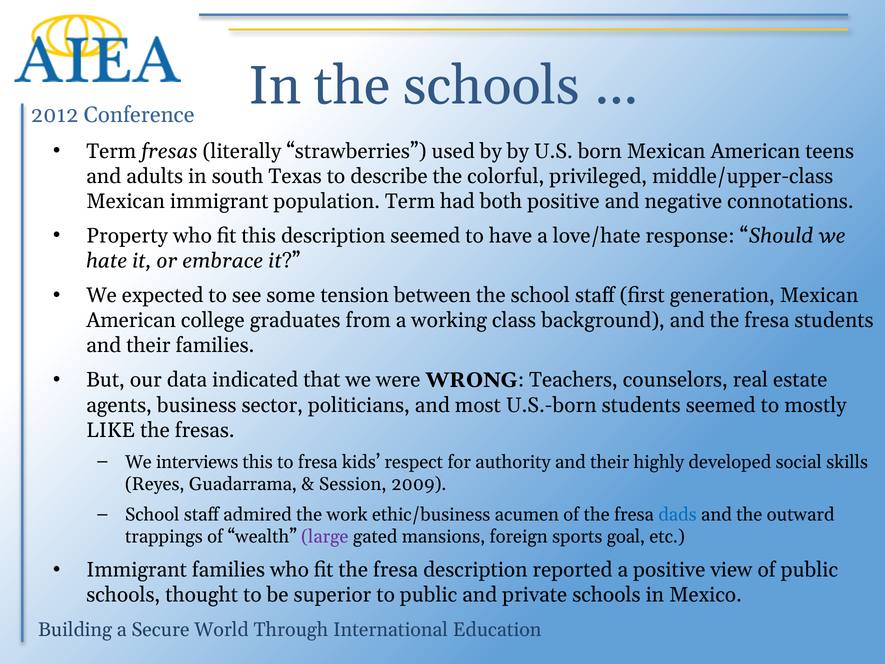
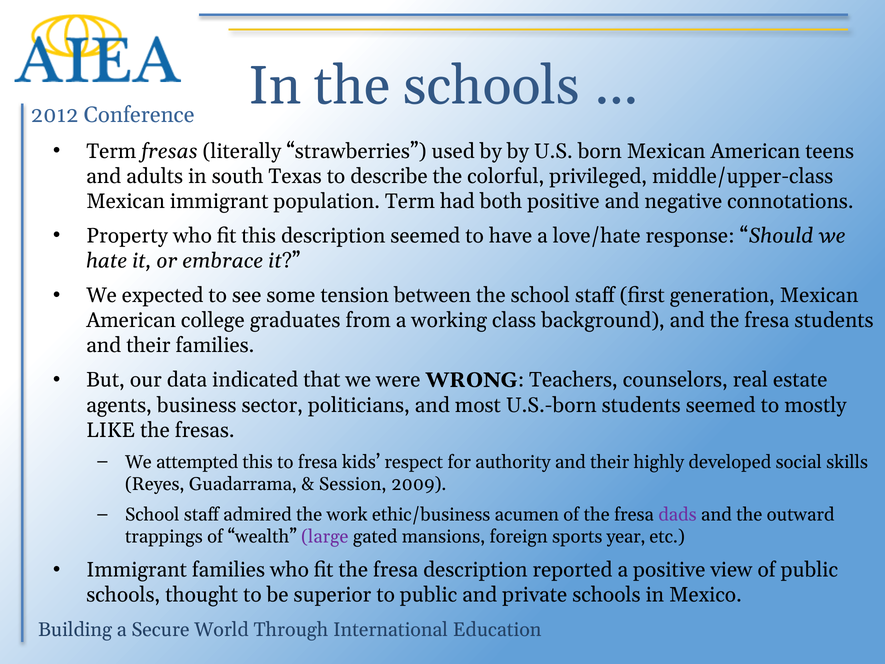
interviews: interviews -> attempted
dads colour: blue -> purple
goal: goal -> year
